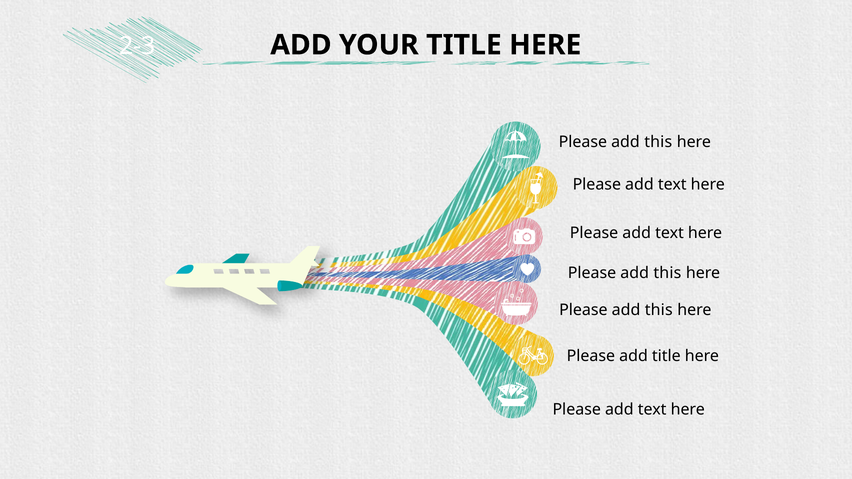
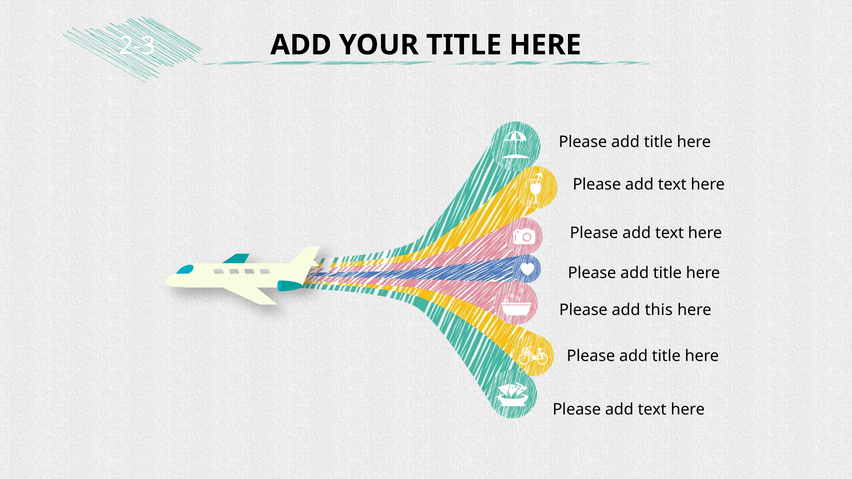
this at (658, 142): this -> title
this at (667, 273): this -> title
